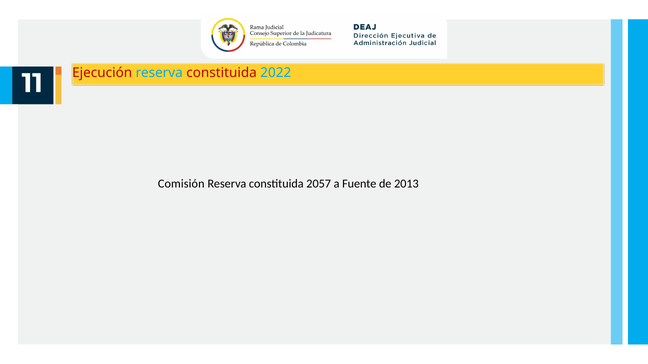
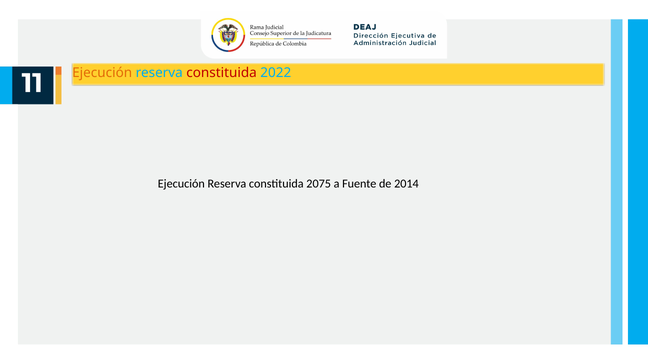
Ejecución at (102, 73) colour: red -> orange
Comisión at (181, 184): Comisión -> Ejecución
2057: 2057 -> 2075
2013: 2013 -> 2014
